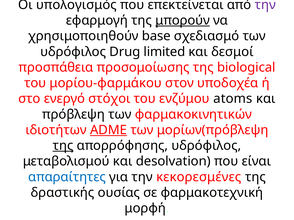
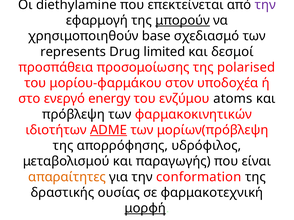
υπολογισμός: υπολογισμός -> diethylamine
υδρόφιλος at (73, 52): υδρόφιλος -> represents
biological: biological -> polarised
στόχοι: στόχοι -> energy
της at (63, 146) underline: present -> none
desolvation: desolvation -> παραγωγής
απαραίτητες colour: blue -> orange
κεκορεσμένες: κεκορεσμένες -> conformation
μορφή underline: none -> present
